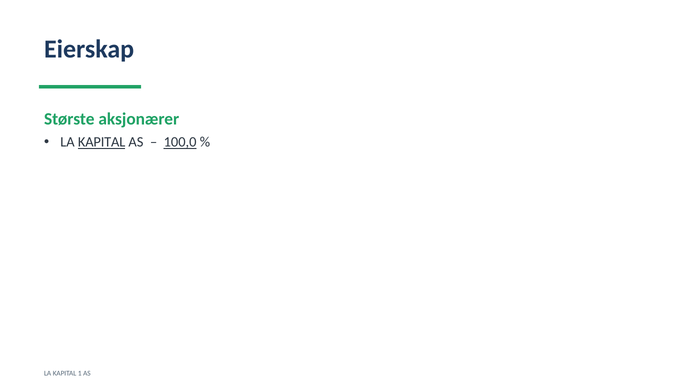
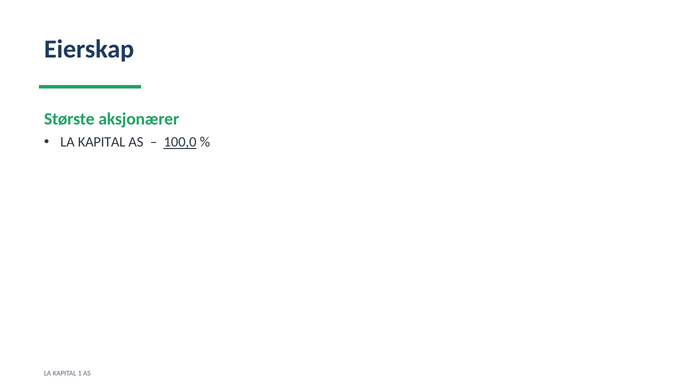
KAPITAL at (102, 142) underline: present -> none
